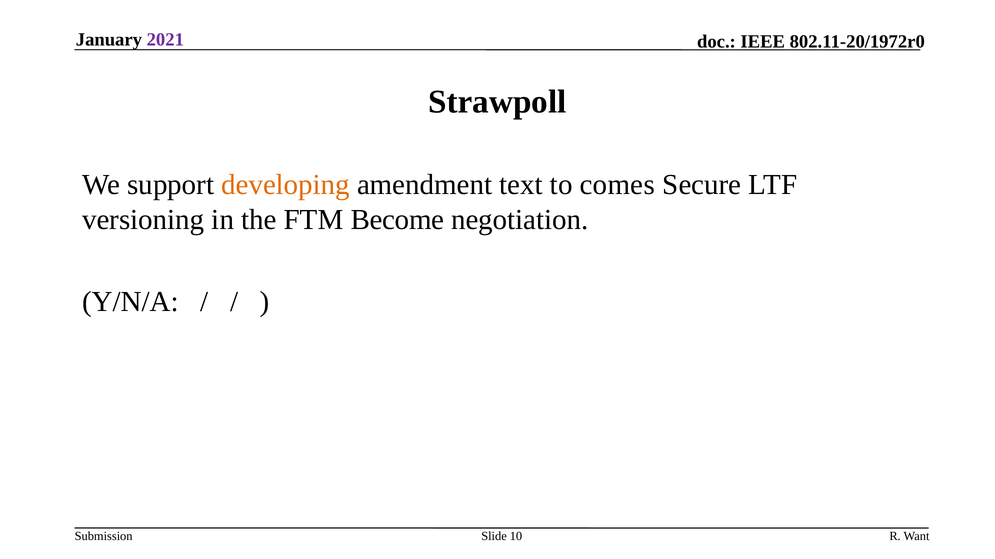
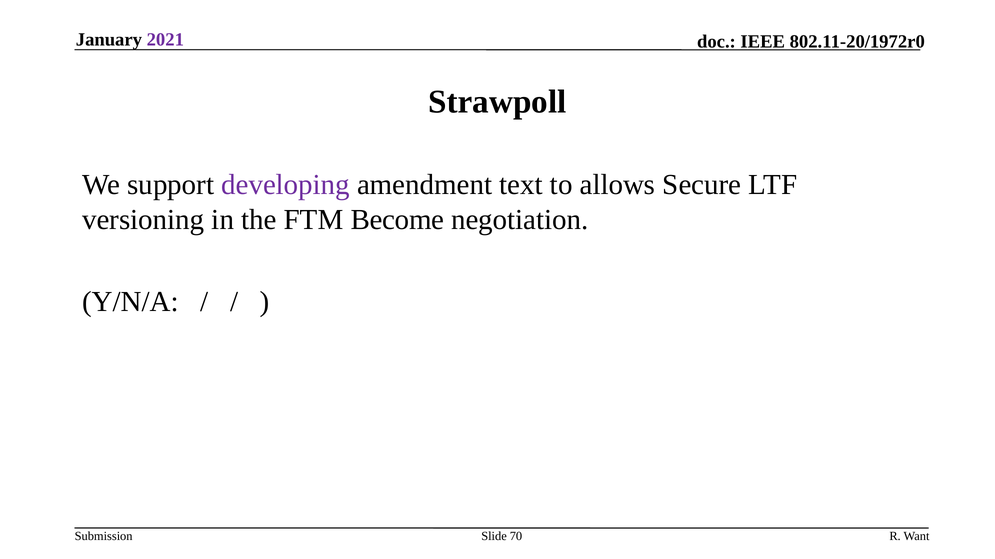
developing colour: orange -> purple
comes: comes -> allows
10: 10 -> 70
